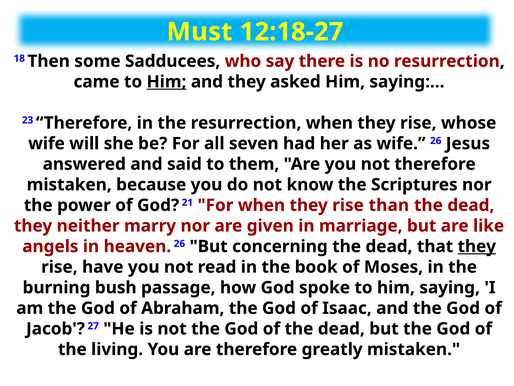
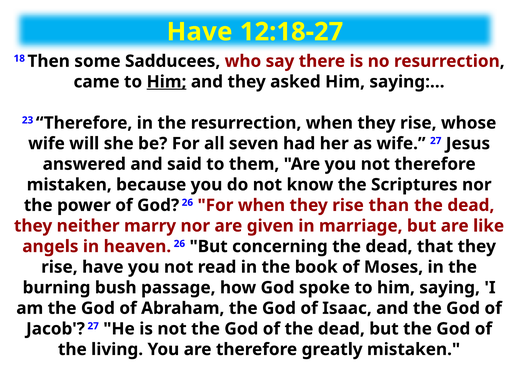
Must at (200, 32): Must -> Have
wife 26: 26 -> 27
God 21: 21 -> 26
they at (477, 246) underline: present -> none
